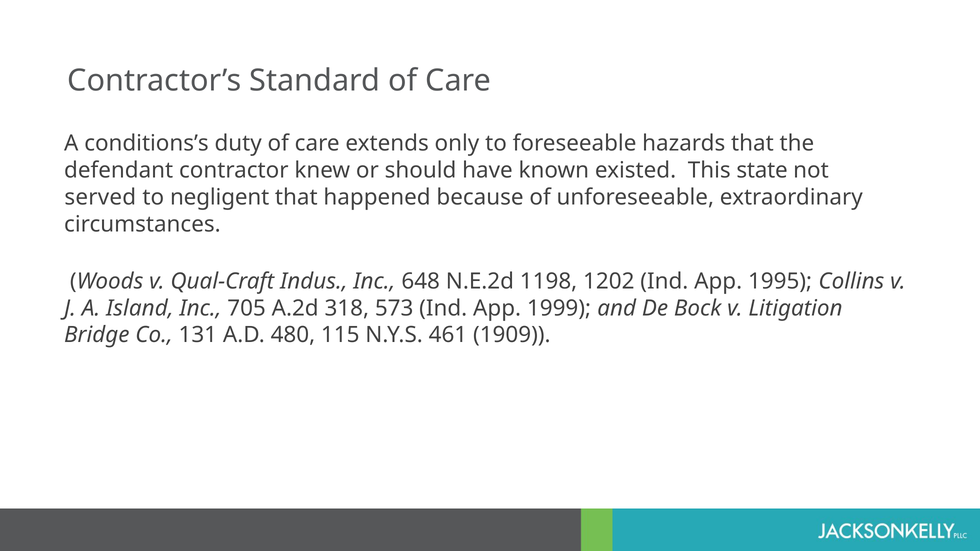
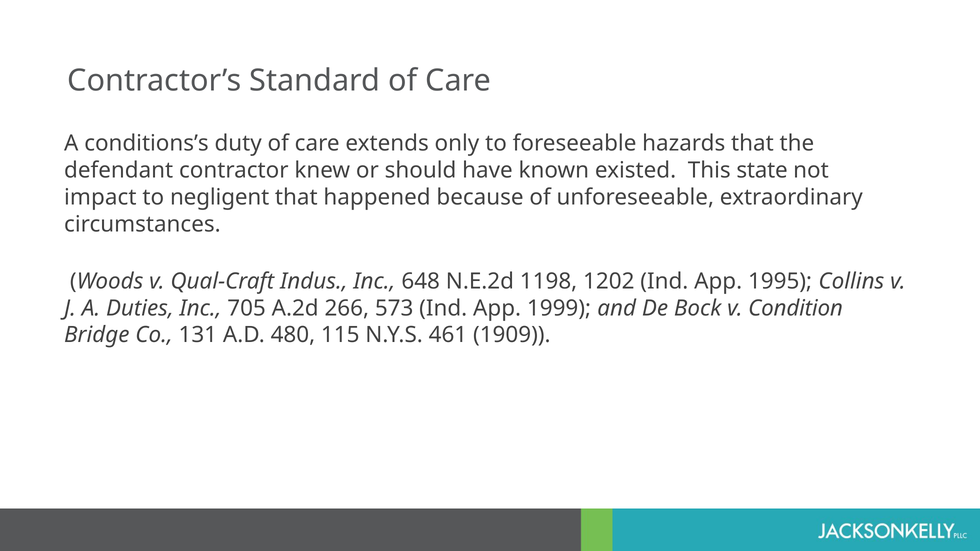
served: served -> impact
Island: Island -> Duties
318: 318 -> 266
Litigation: Litigation -> Condition
